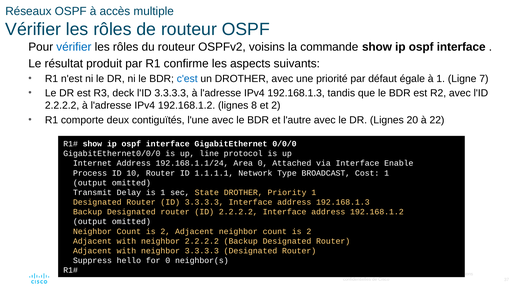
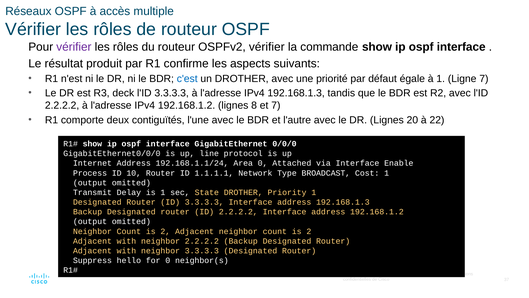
vérifier at (74, 47) colour: blue -> purple
OSPFv2 voisins: voisins -> vérifier
et 2: 2 -> 7
